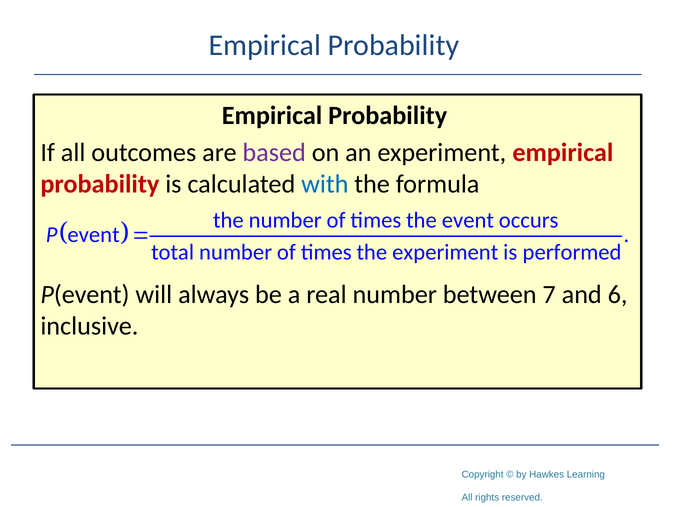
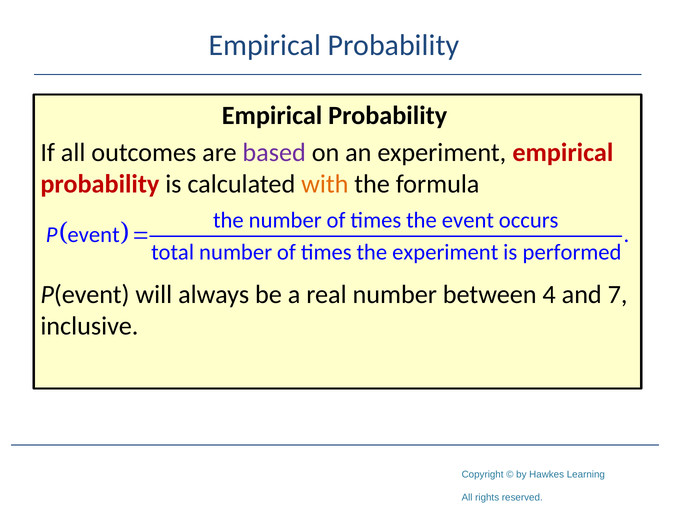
with colour: blue -> orange
7: 7 -> 4
6: 6 -> 7
